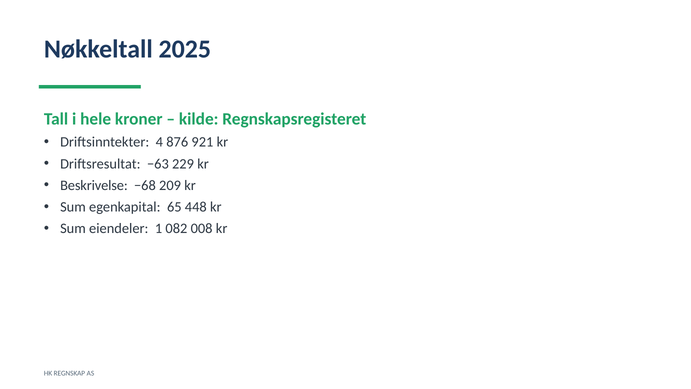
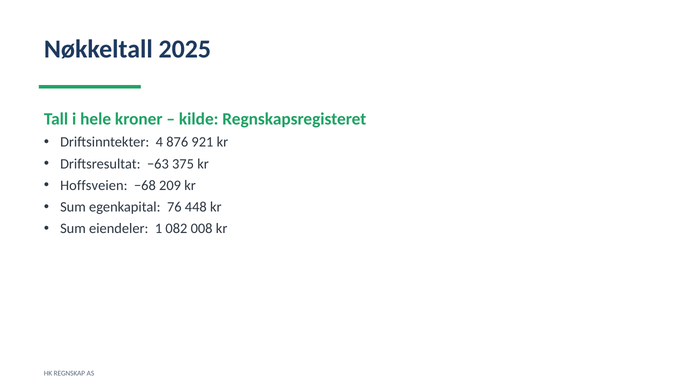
229: 229 -> 375
Beskrivelse: Beskrivelse -> Hoffsveien
65: 65 -> 76
